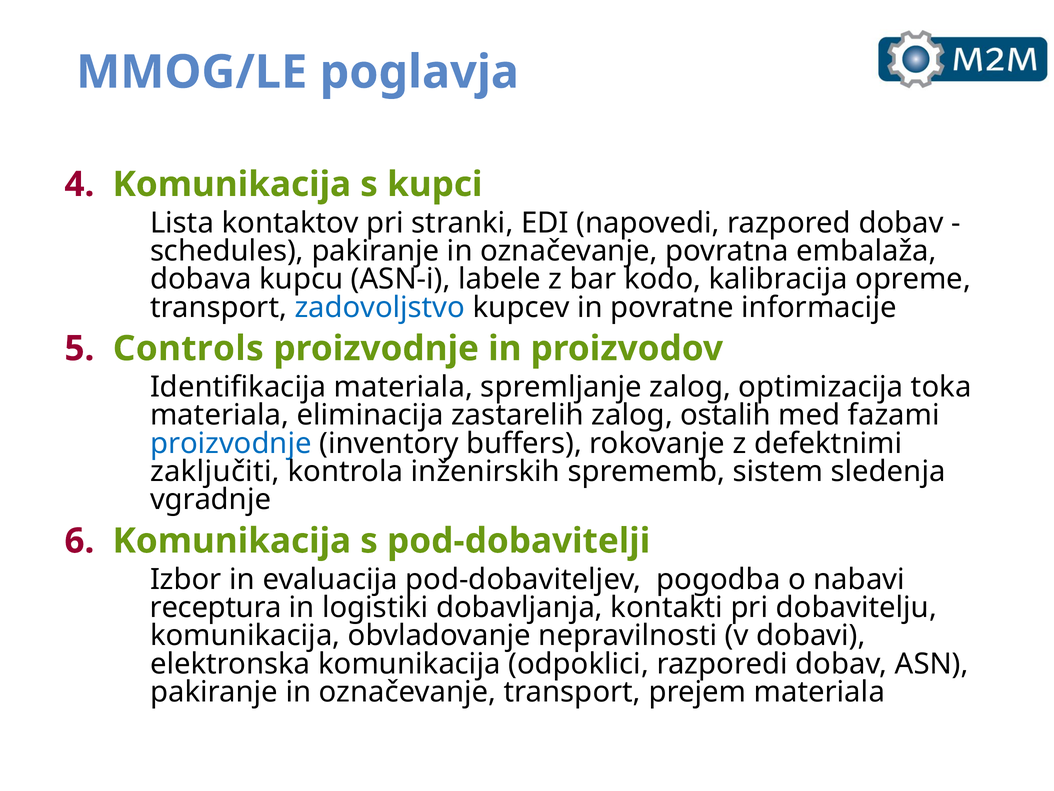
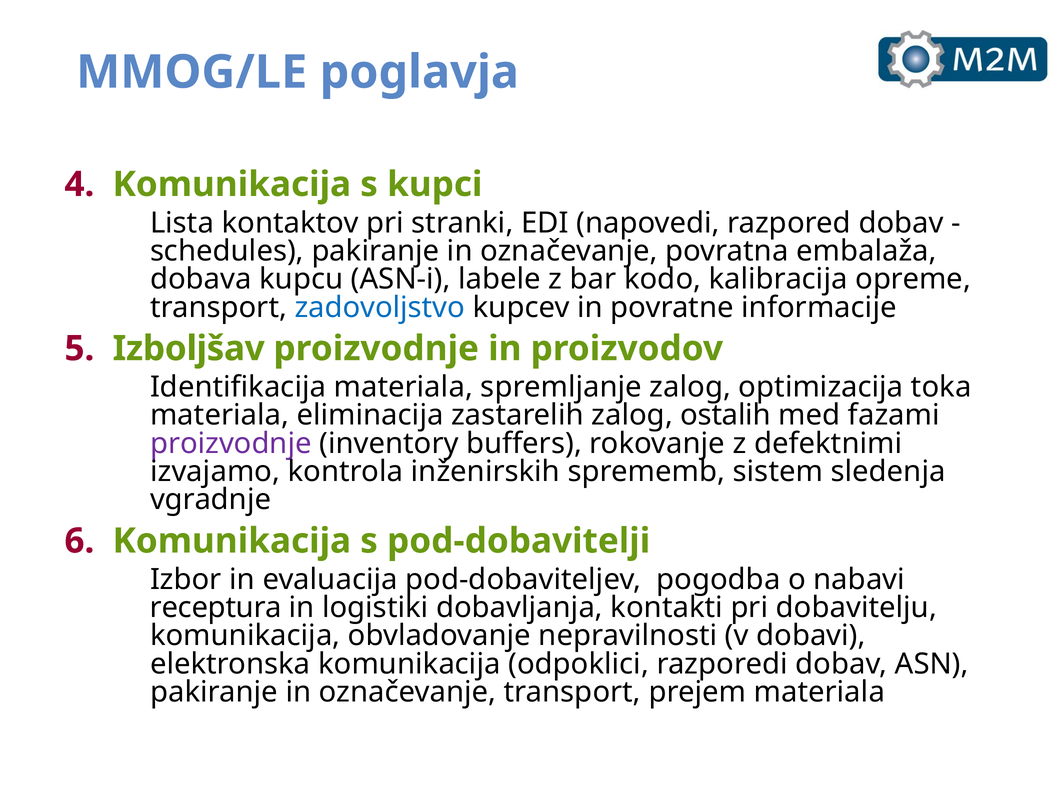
Controls: Controls -> Izboljšav
proizvodnje at (231, 443) colour: blue -> purple
zaključiti: zaključiti -> izvajamo
